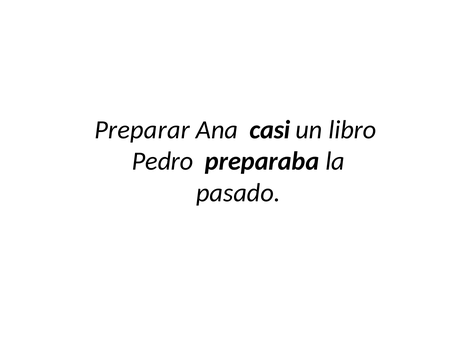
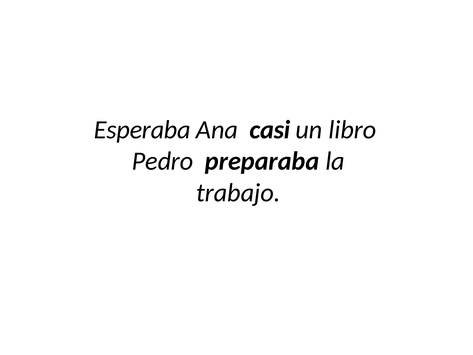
Preparar: Preparar -> Esperaba
pasado: pasado -> trabajo
